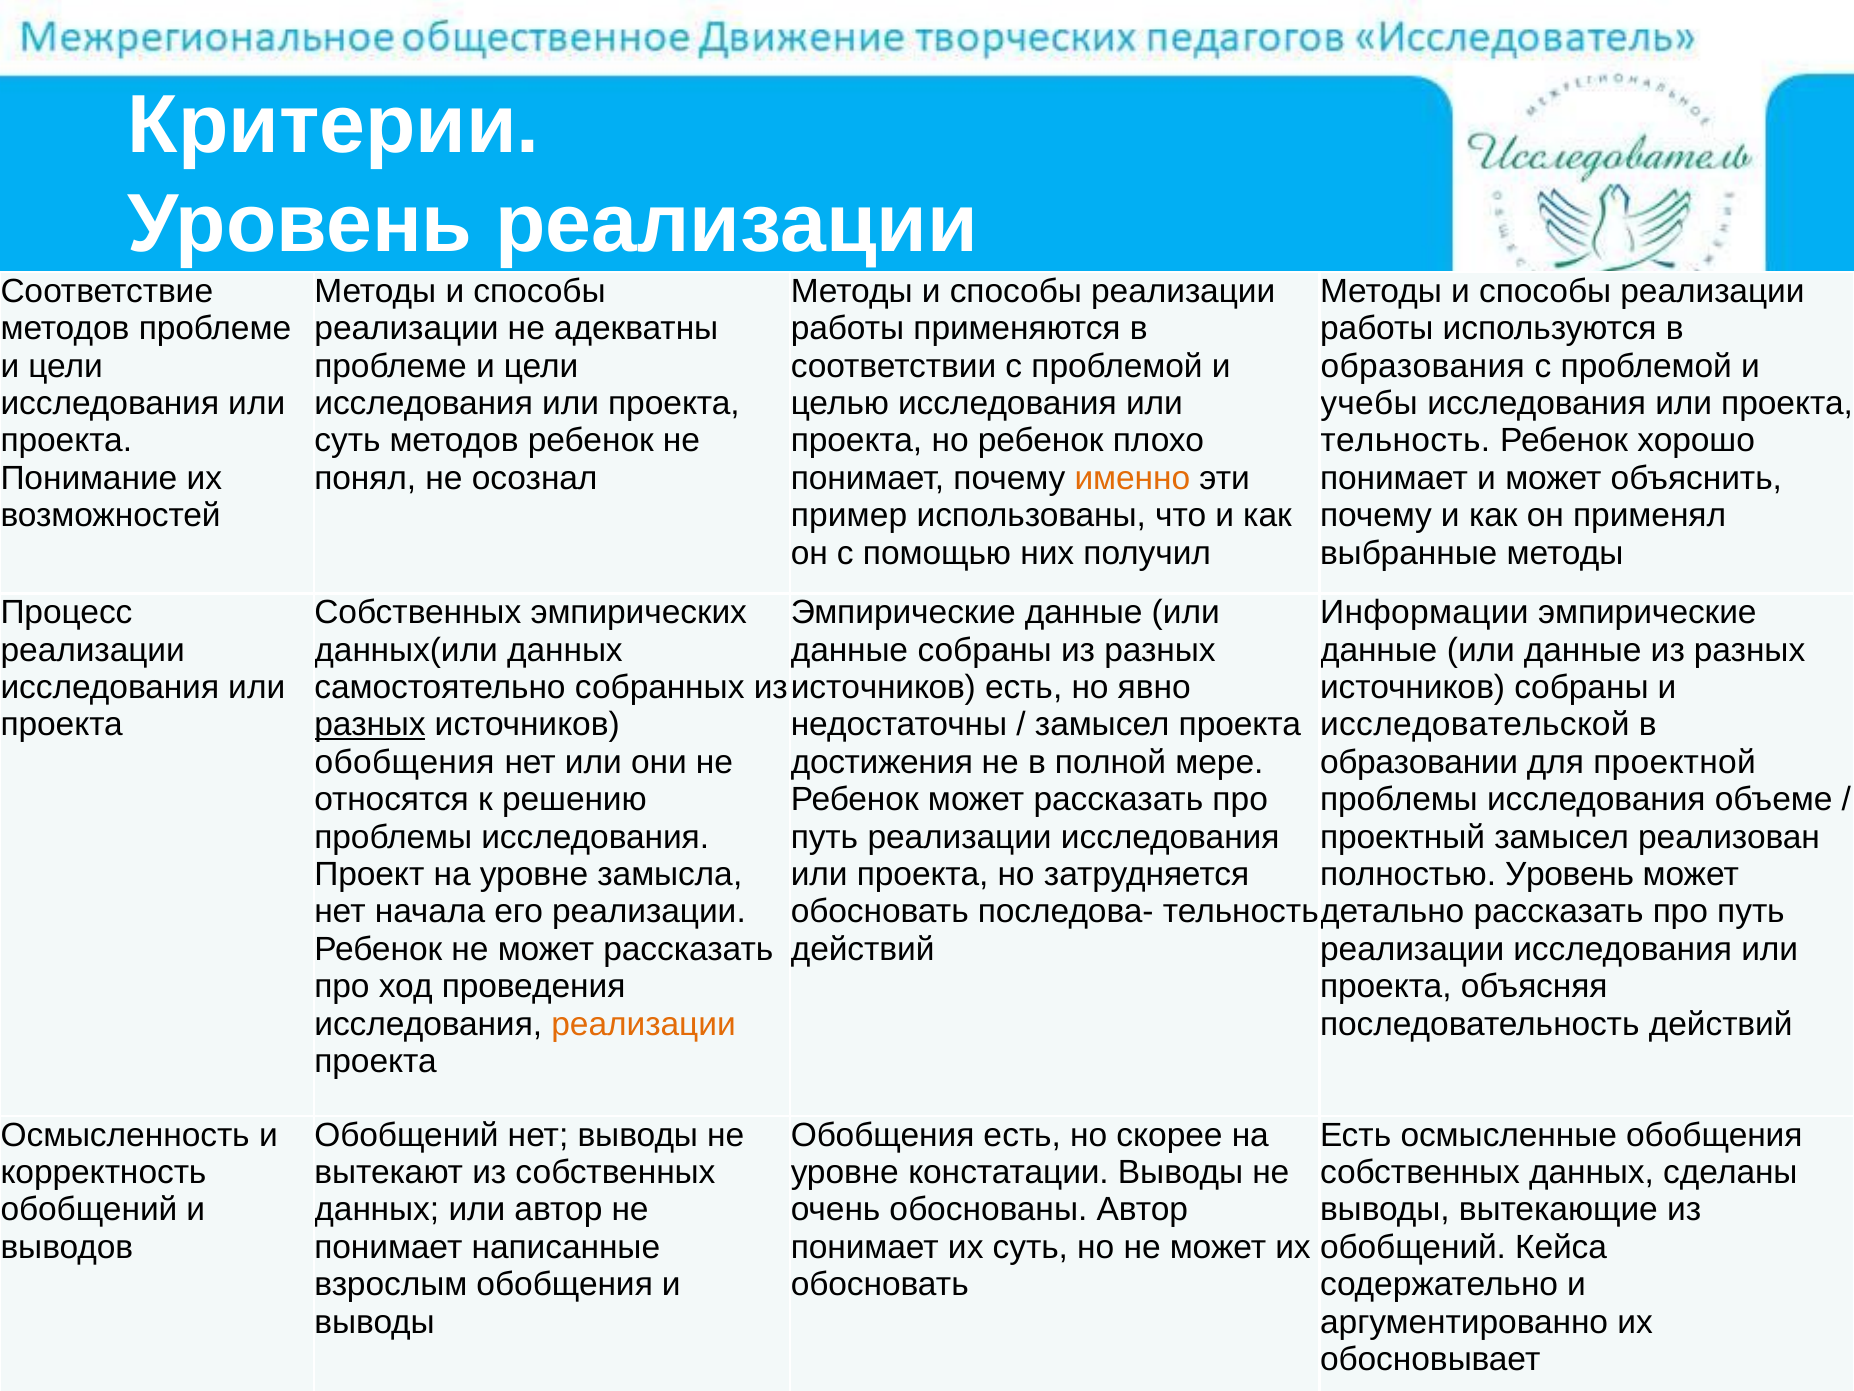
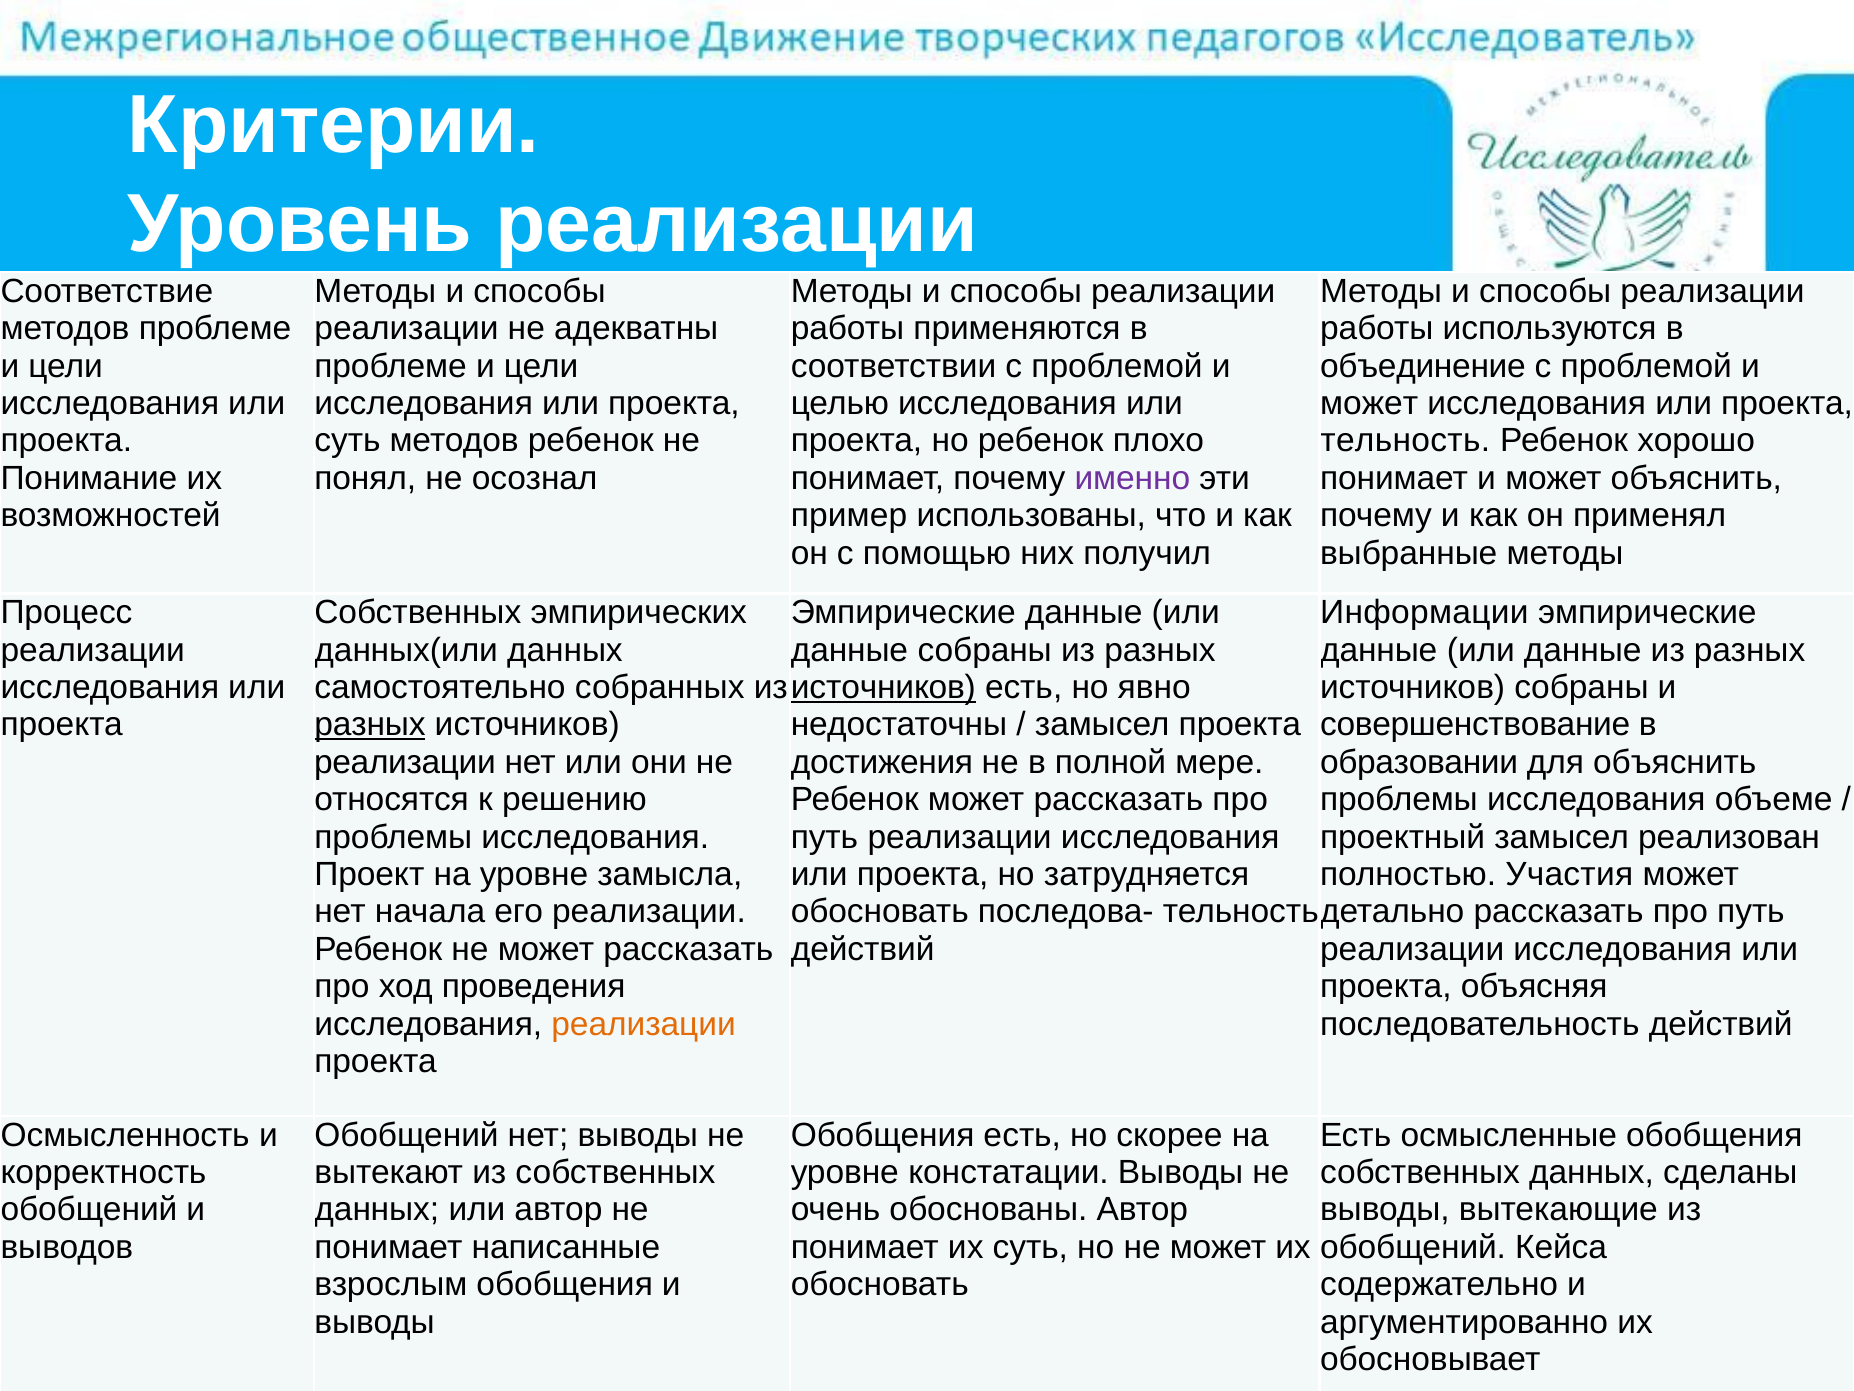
образования: образования -> объединение
учебы at (1369, 403): учебы -> может
именно colour: orange -> purple
источников at (883, 687) underline: none -> present
исследовательской: исследовательской -> совершенствование
обобщения at (405, 762): обобщения -> реализации
для проектной: проектной -> объяснить
полностью Уровень: Уровень -> Участия
